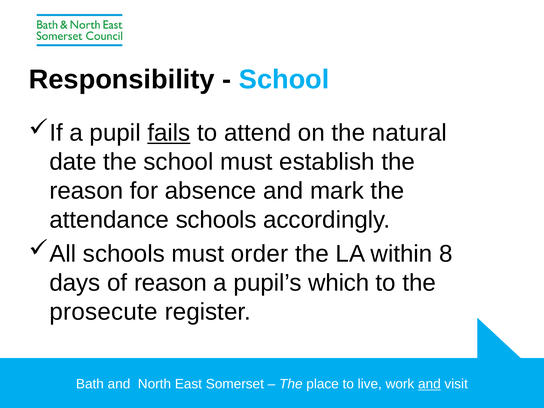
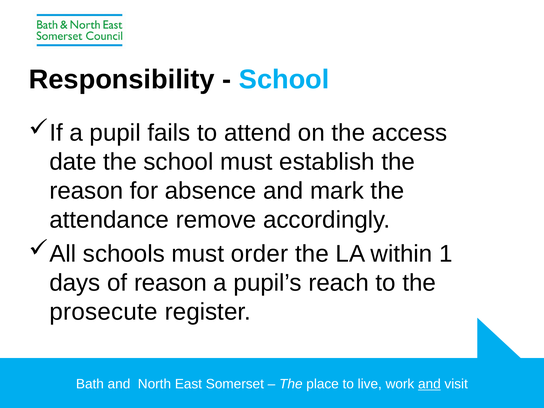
fails underline: present -> none
natural: natural -> access
attendance schools: schools -> remove
8: 8 -> 1
which: which -> reach
